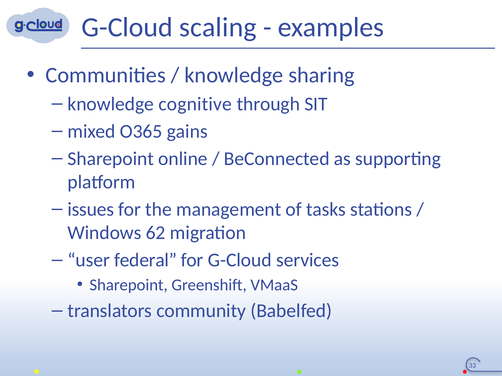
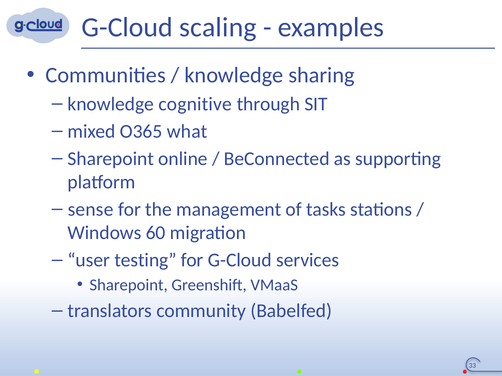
gains: gains -> what
issues: issues -> sense
62: 62 -> 60
federal: federal -> testing
